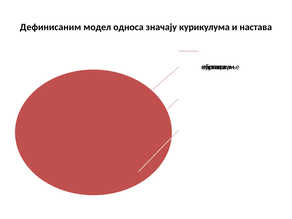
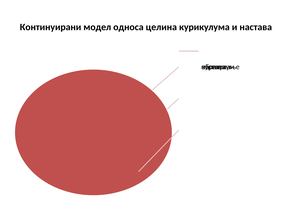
Дефинисаним: Дефинисаним -> Континуирани
значају: значају -> целина
